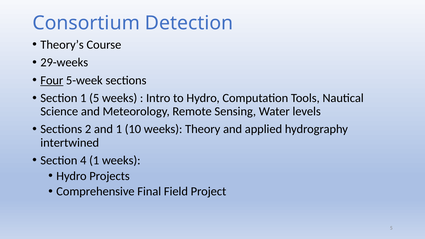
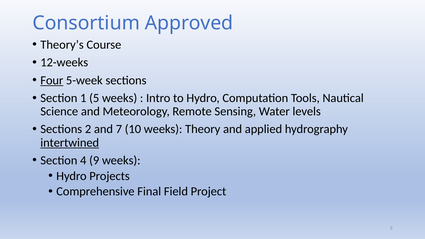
Detection: Detection -> Approved
29-weeks: 29-weeks -> 12-weeks
and 1: 1 -> 7
intertwined underline: none -> present
4 1: 1 -> 9
